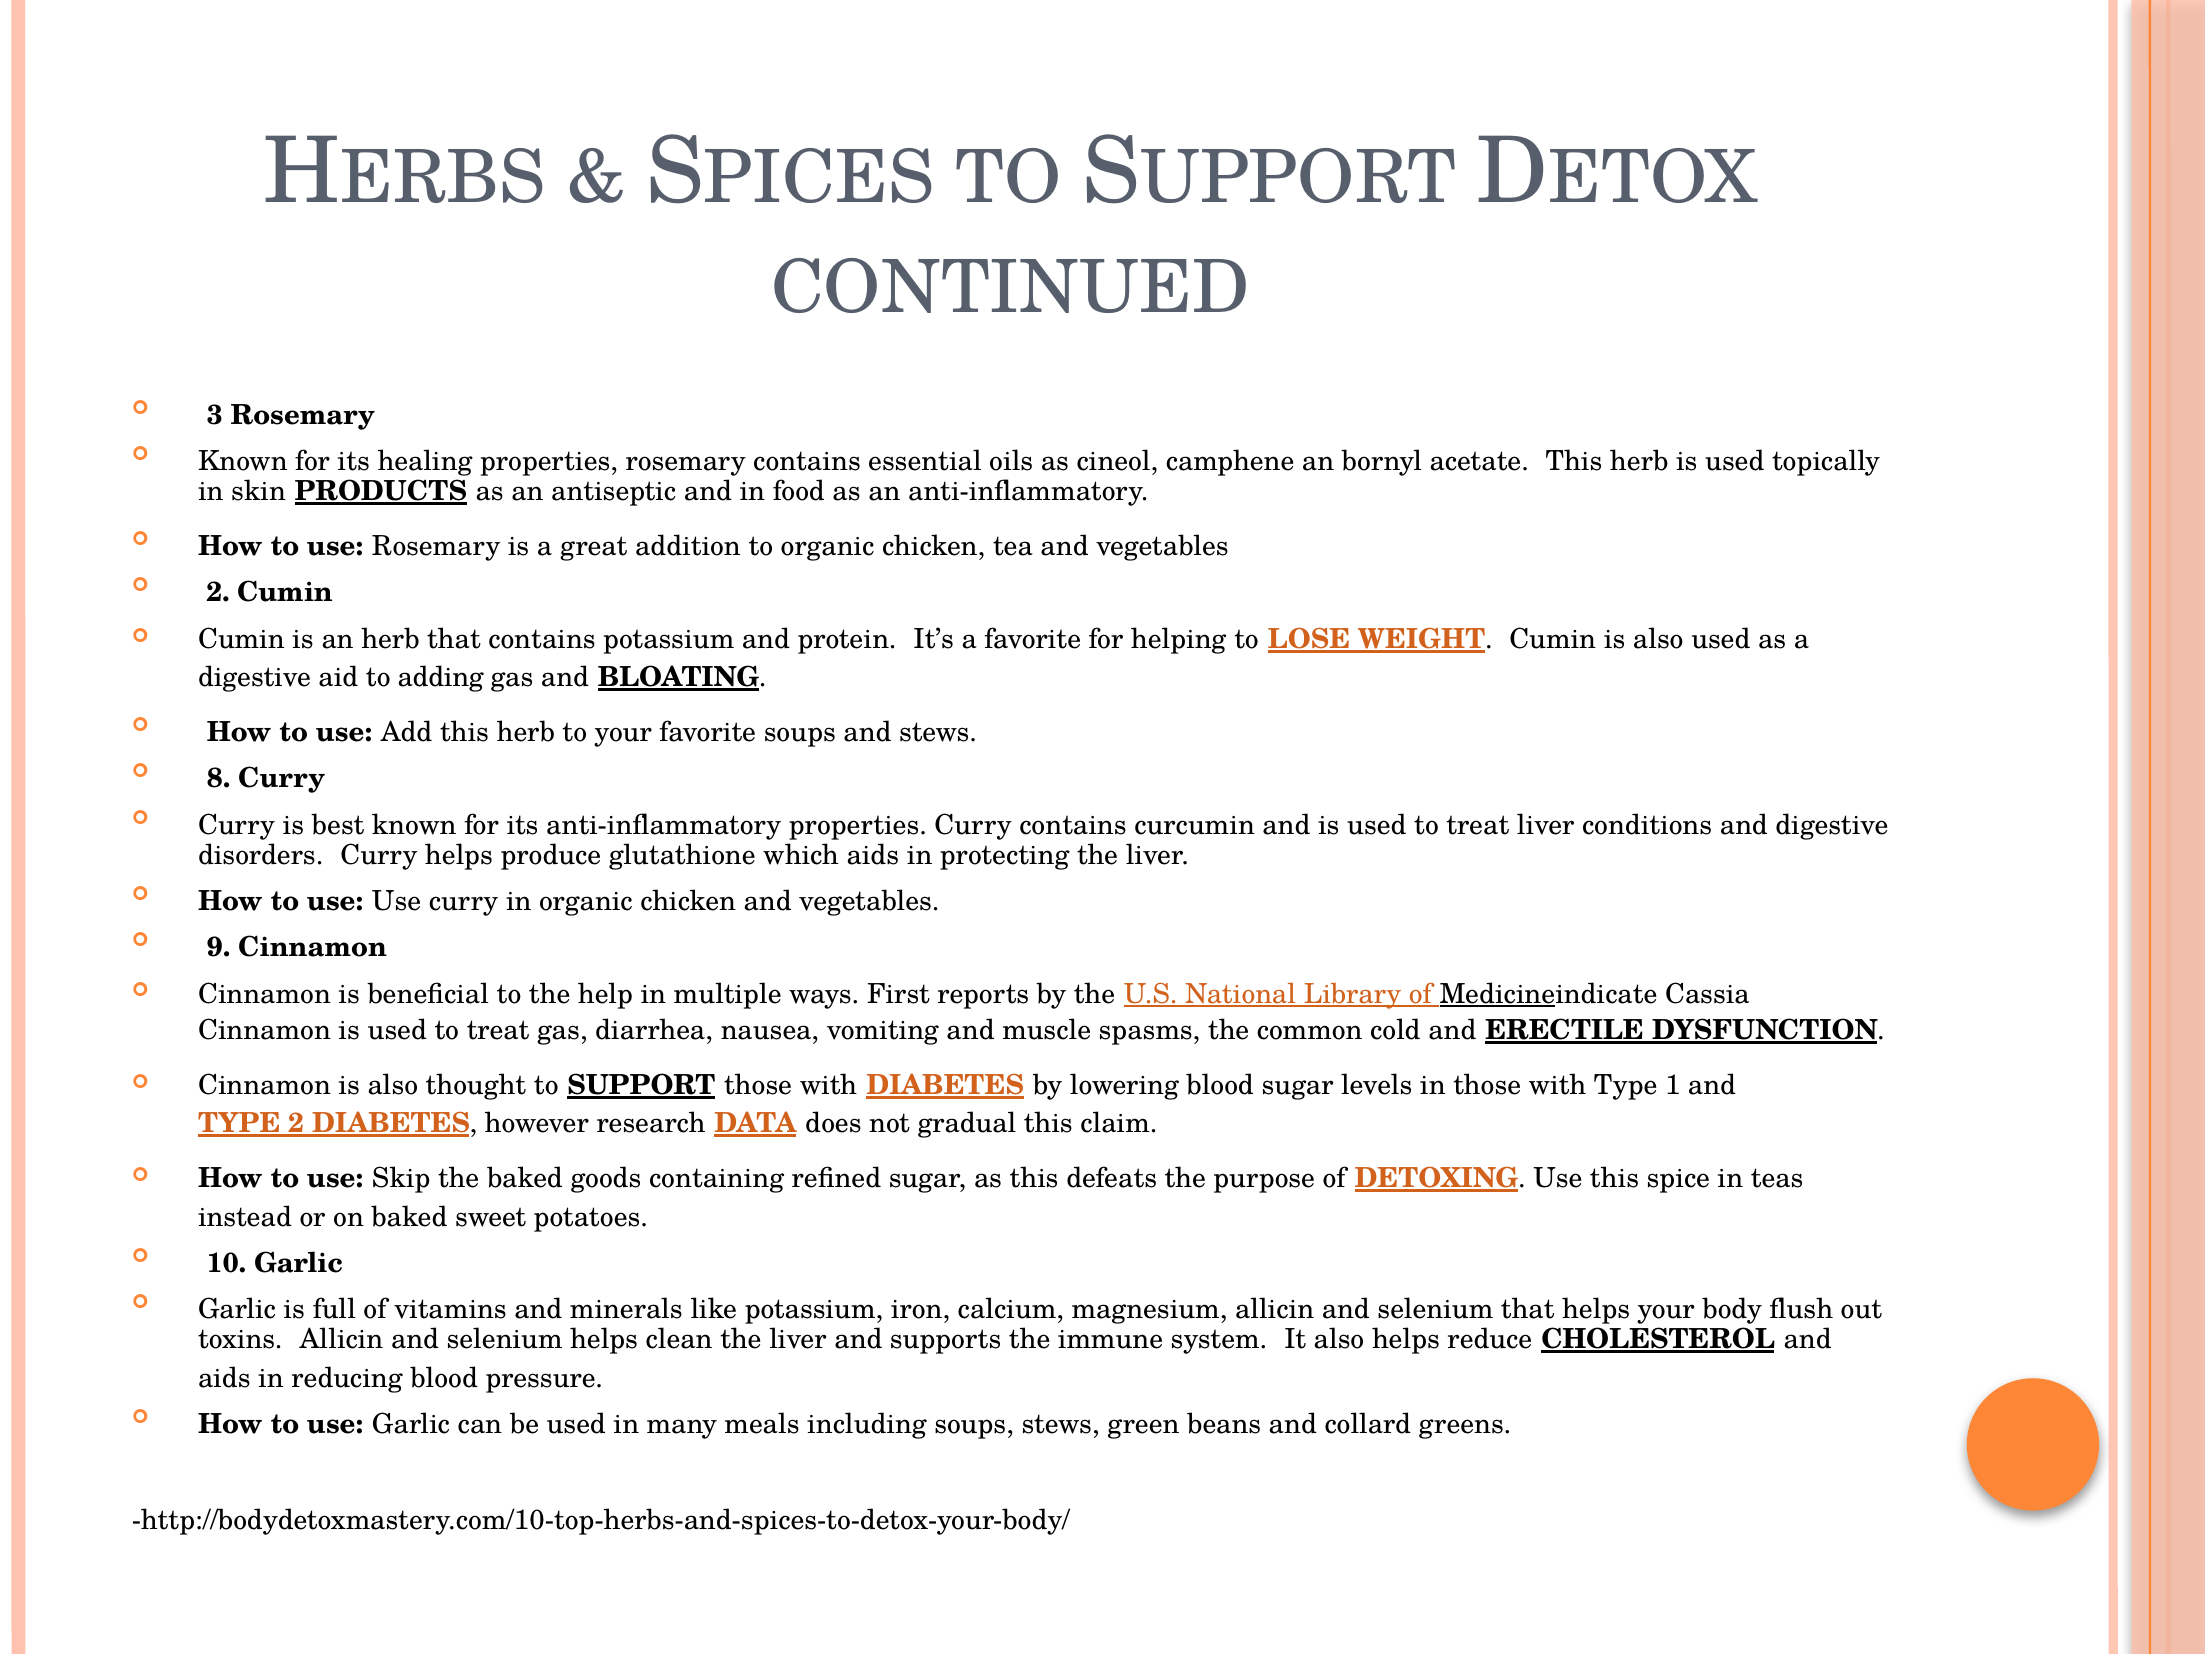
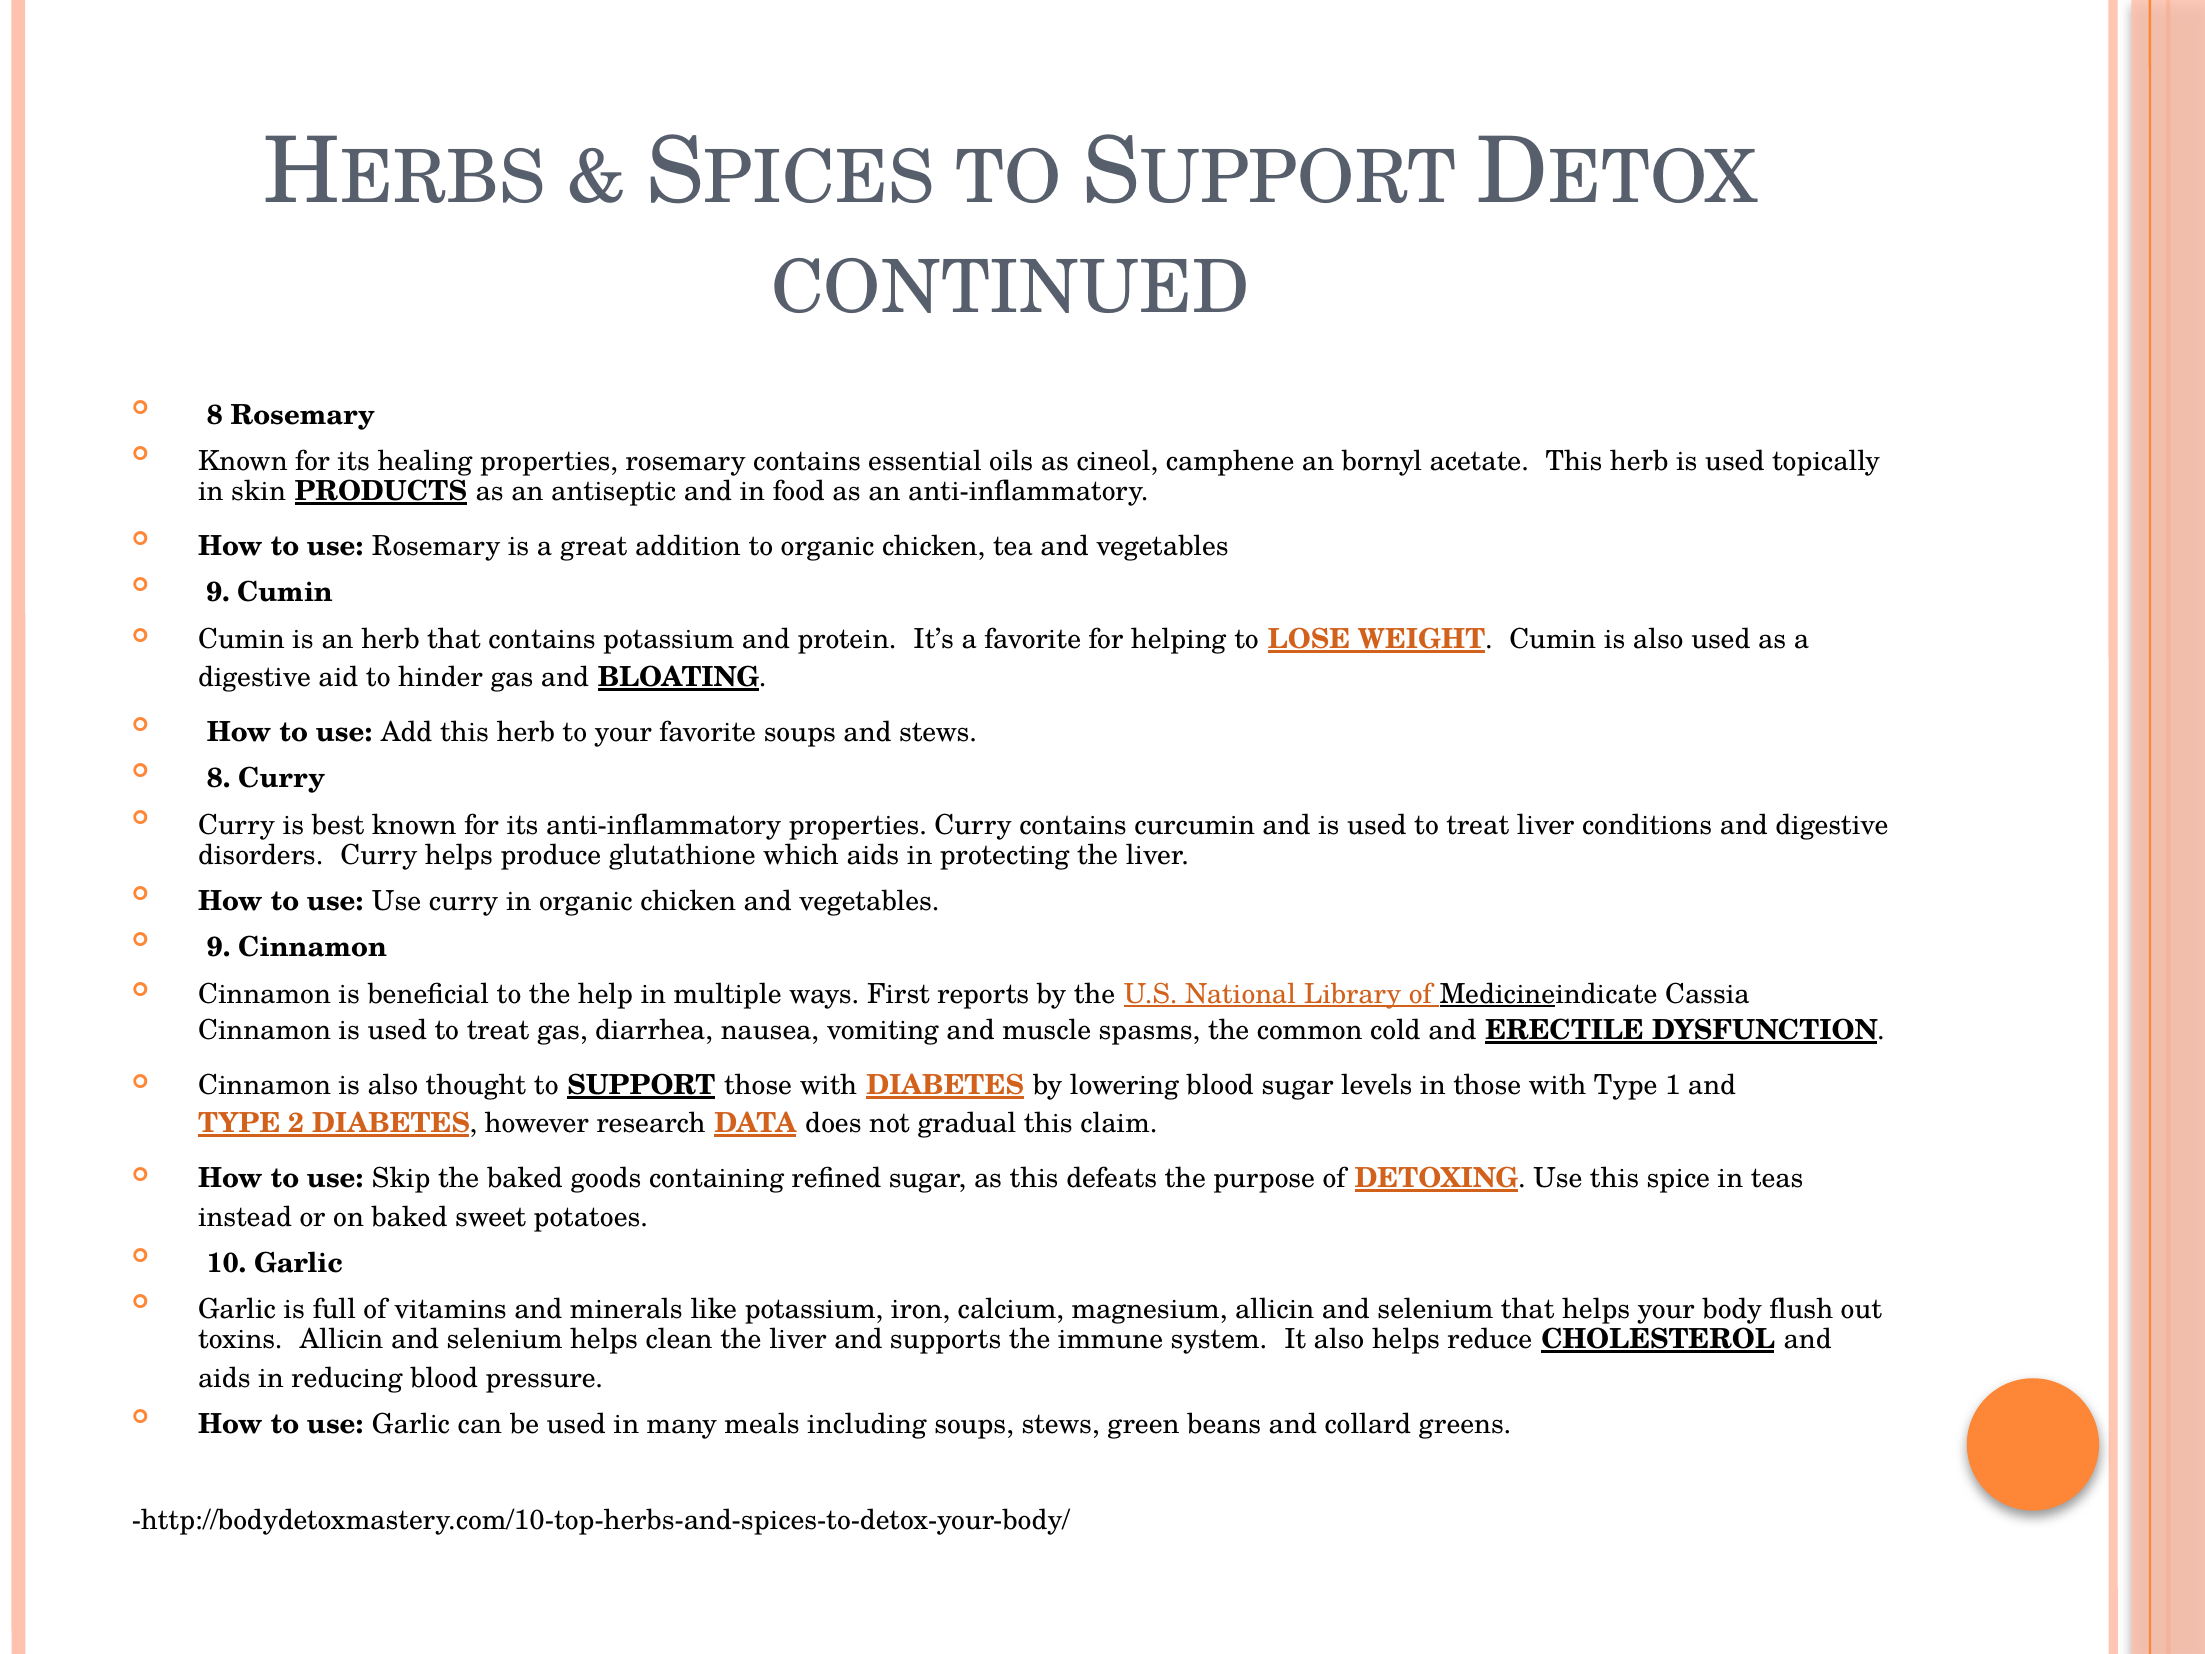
3 at (215, 415): 3 -> 8
2 at (218, 593): 2 -> 9
adding: adding -> hinder
